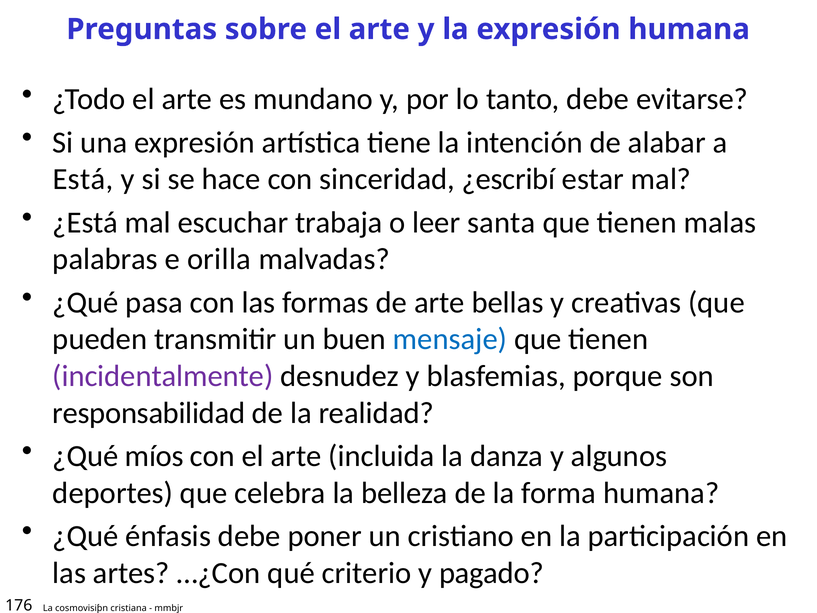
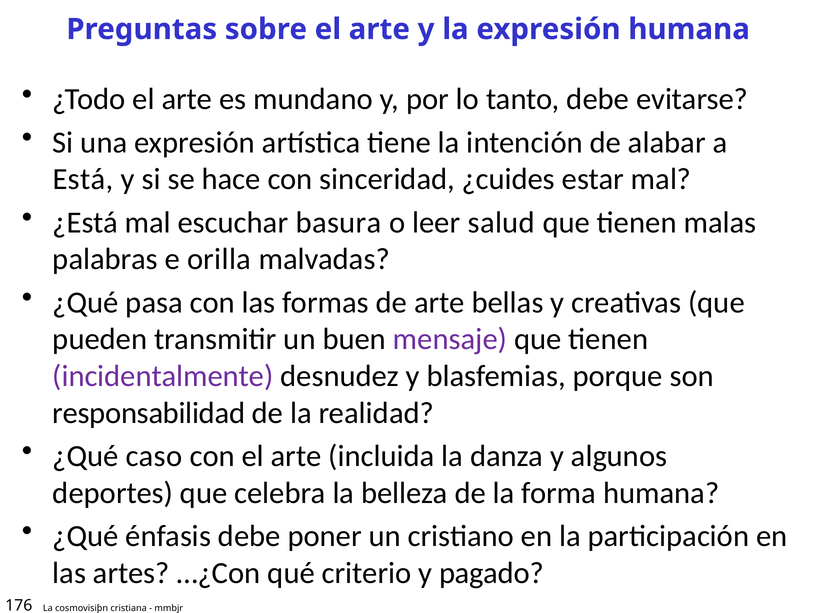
¿escribí: ¿escribí -> ¿cuides
trabaja: trabaja -> basura
santa: santa -> salud
mensaje colour: blue -> purple
míos: míos -> caso
